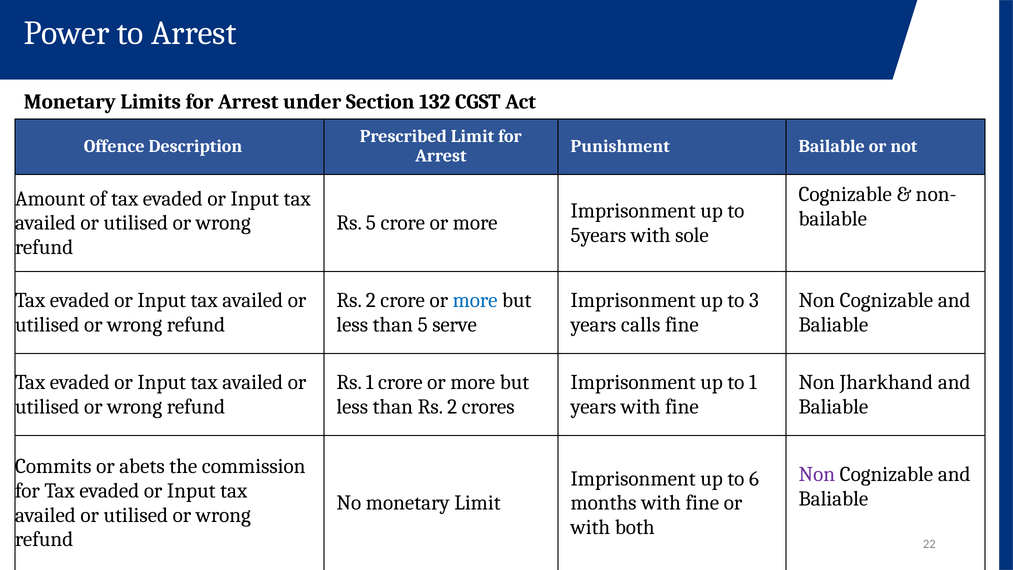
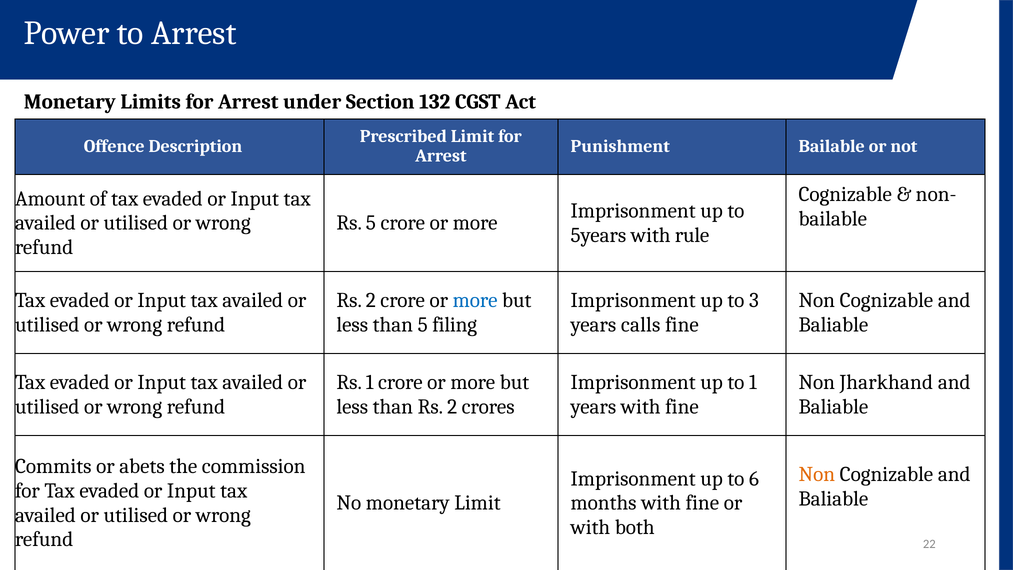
sole: sole -> rule
serve: serve -> filing
Non at (817, 474) colour: purple -> orange
